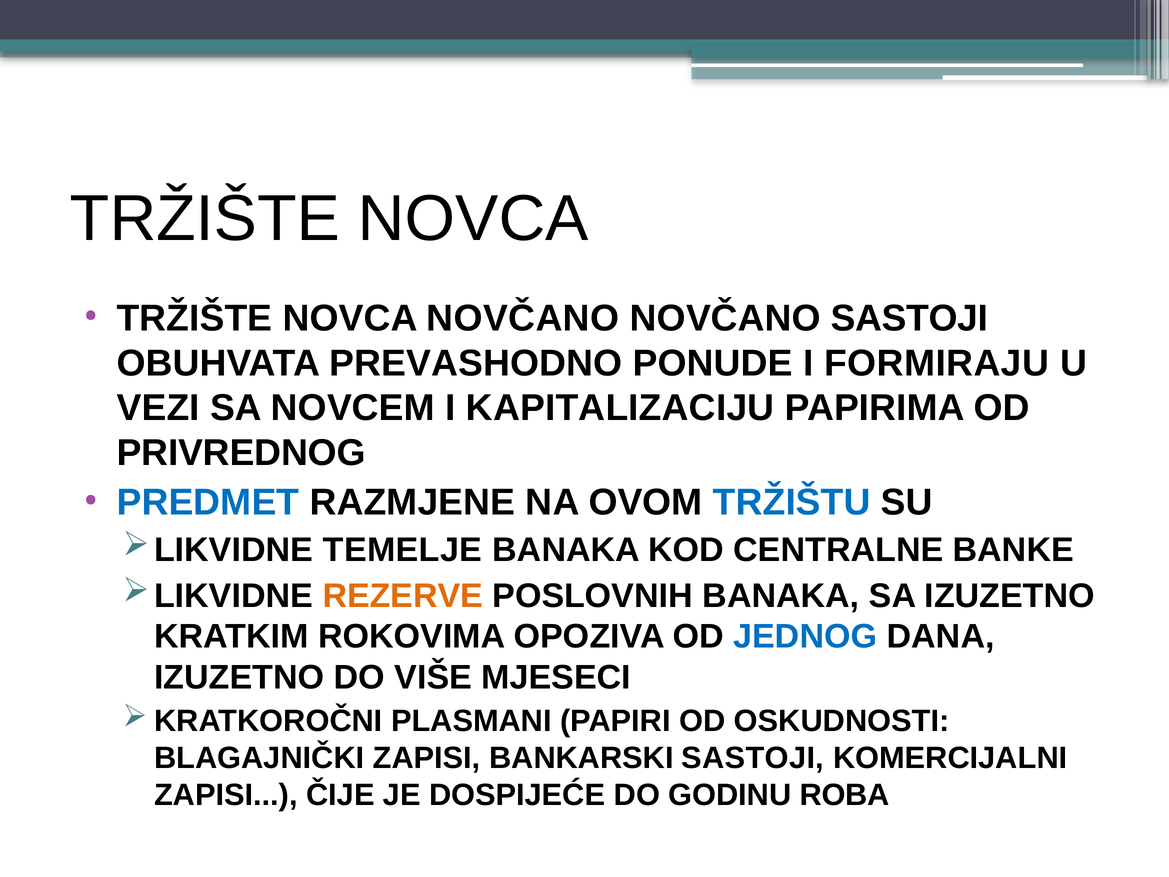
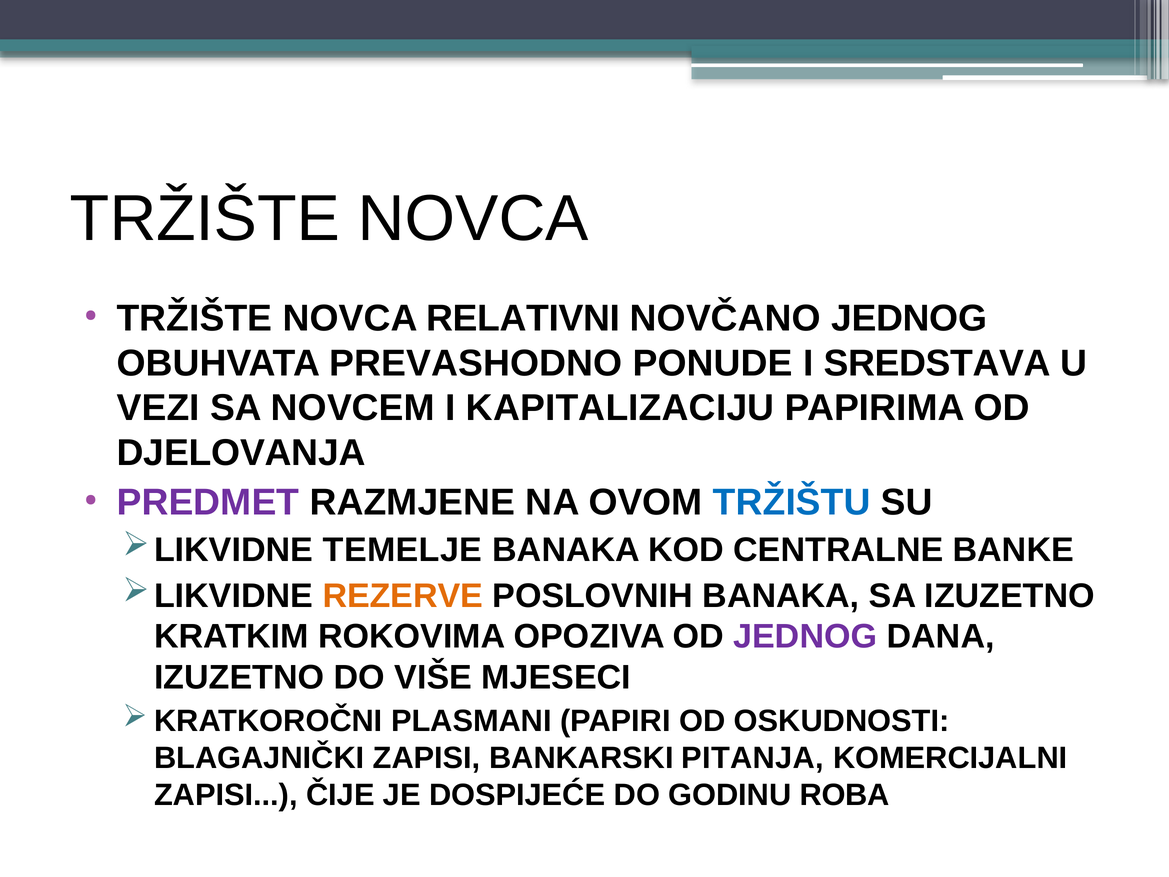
NOVCA NOVČANO: NOVČANO -> RELATIVNI
NOVČANO SASTOJI: SASTOJI -> JEDNOG
FORMIRAJU: FORMIRAJU -> SREDSTAVA
PRIVREDNOG: PRIVREDNOG -> DJELOVANJA
PREDMET colour: blue -> purple
JEDNOG at (805, 637) colour: blue -> purple
BANKARSKI SASTOJI: SASTOJI -> PITANJA
